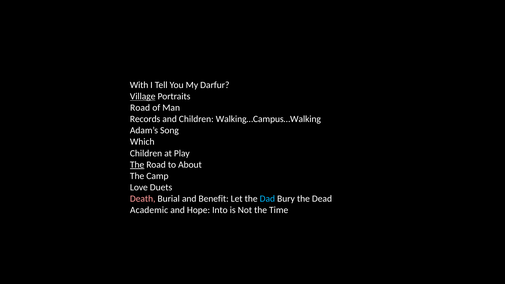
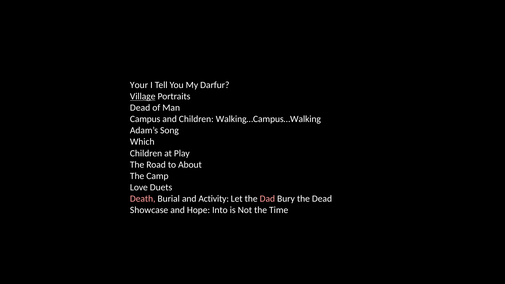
With: With -> Your
Road at (140, 108): Road -> Dead
Records: Records -> Campus
The at (137, 165) underline: present -> none
Benefit: Benefit -> Activity
Dad colour: light blue -> pink
Academic: Academic -> Showcase
